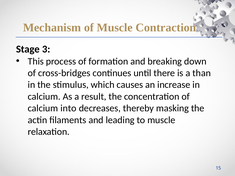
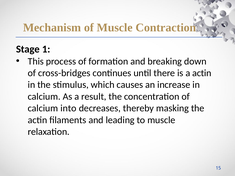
3: 3 -> 1
a than: than -> actin
